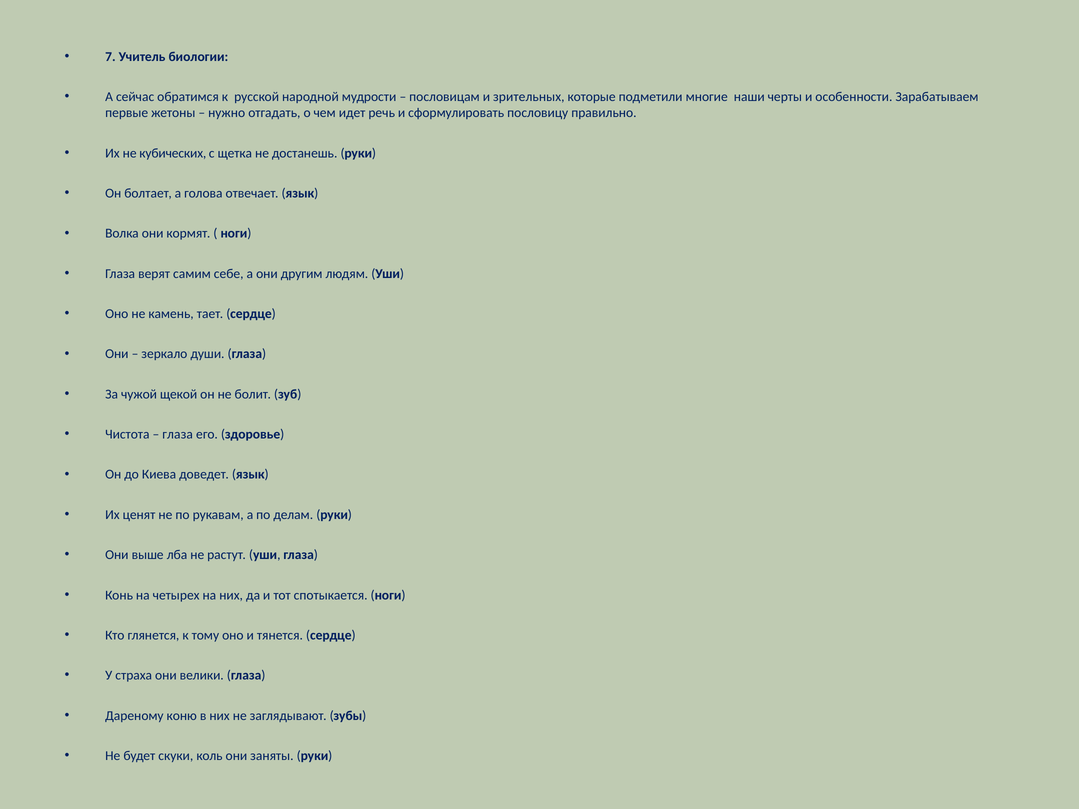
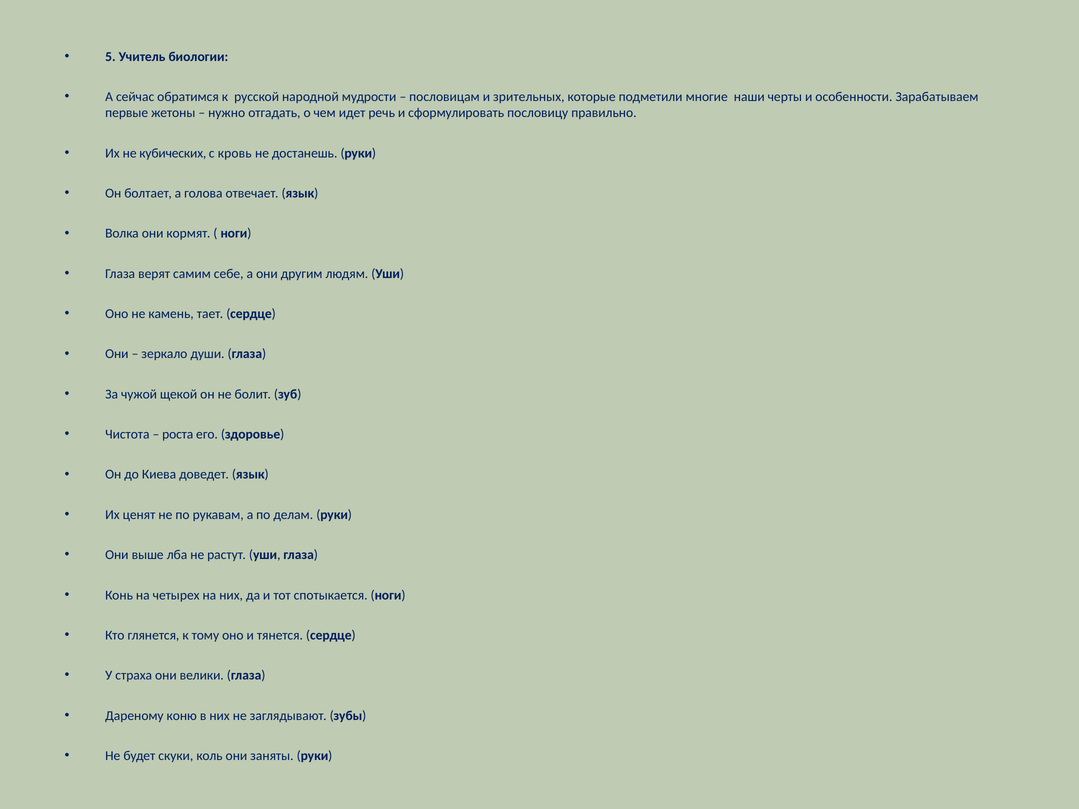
7: 7 -> 5
щетка: щетка -> кровь
глаза at (178, 434): глаза -> роста
